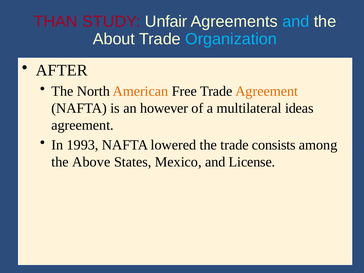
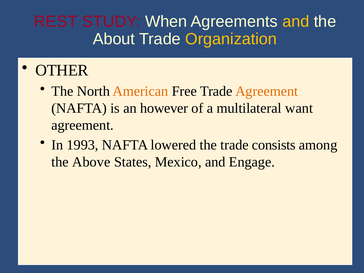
THAN: THAN -> REST
Unfair: Unfair -> When
and at (296, 21) colour: light blue -> yellow
Organization colour: light blue -> yellow
AFTER: AFTER -> OTHER
ideas: ideas -> want
License: License -> Engage
